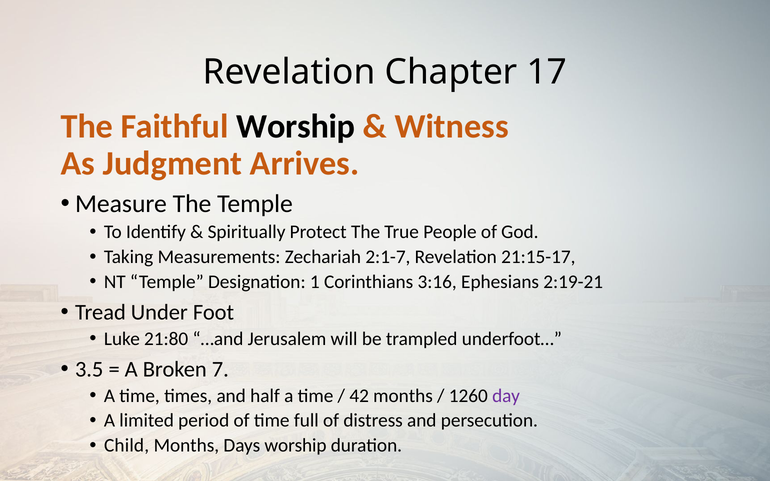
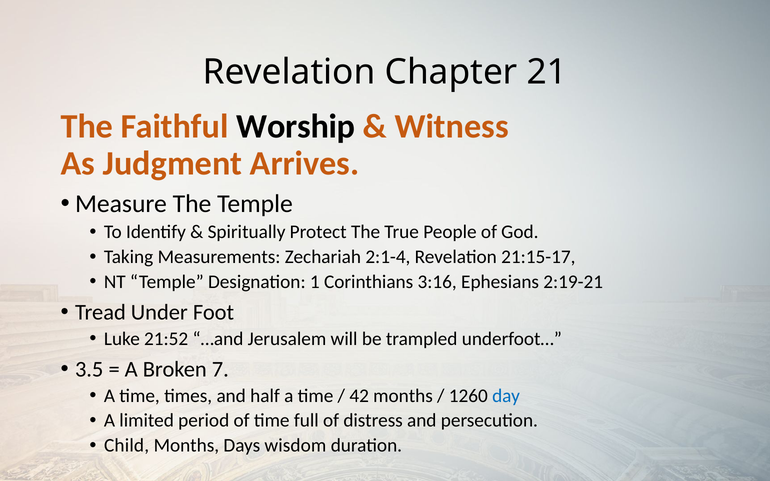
17: 17 -> 21
2:1-7: 2:1-7 -> 2:1-4
21:80: 21:80 -> 21:52
day colour: purple -> blue
Days worship: worship -> wisdom
